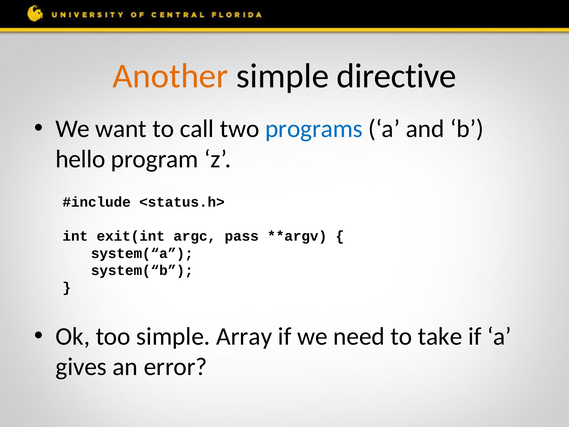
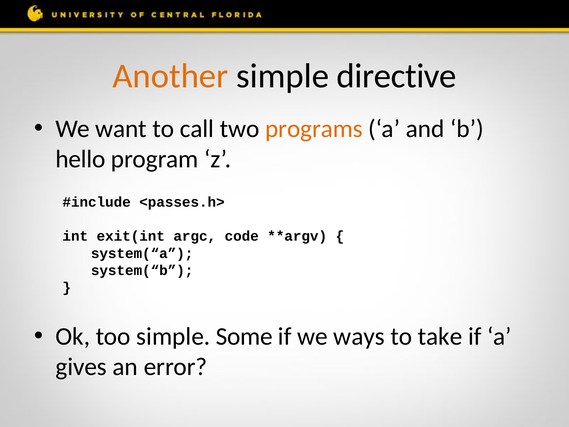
programs colour: blue -> orange
<status.h>: <status.h> -> <passes.h>
pass: pass -> code
Array: Array -> Some
need: need -> ways
